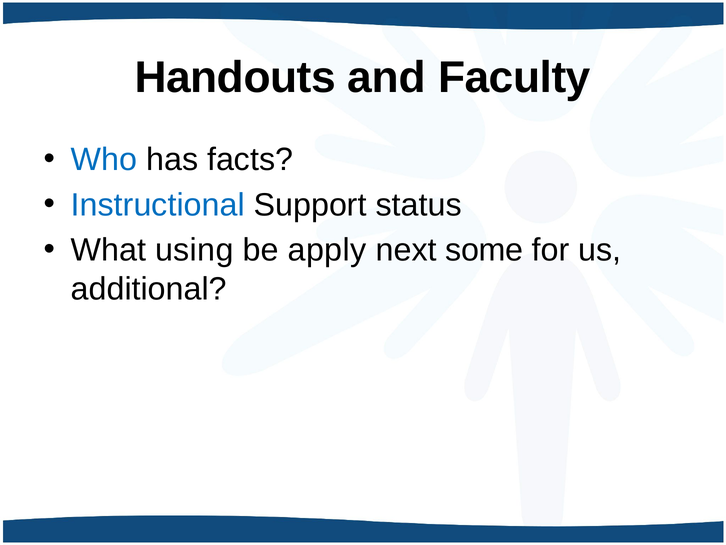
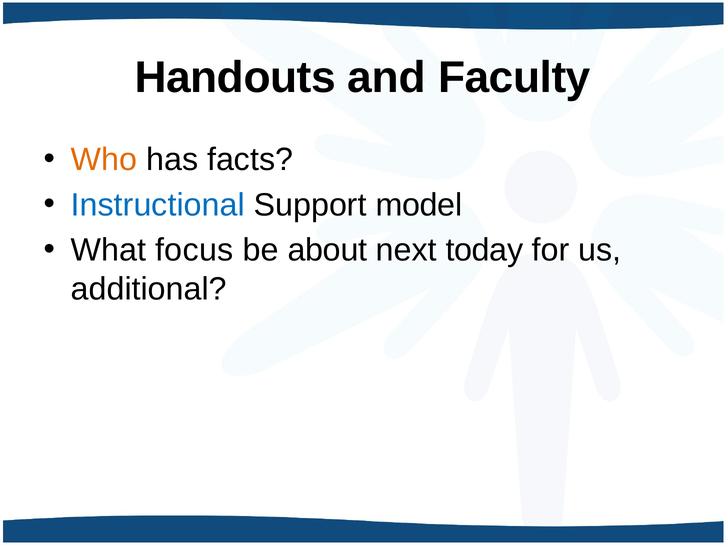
Who colour: blue -> orange
status: status -> model
using: using -> focus
apply: apply -> about
some: some -> today
